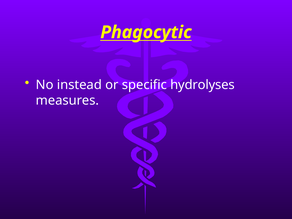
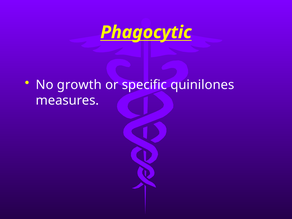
instead: instead -> growth
hydrolyses: hydrolyses -> quinilones
